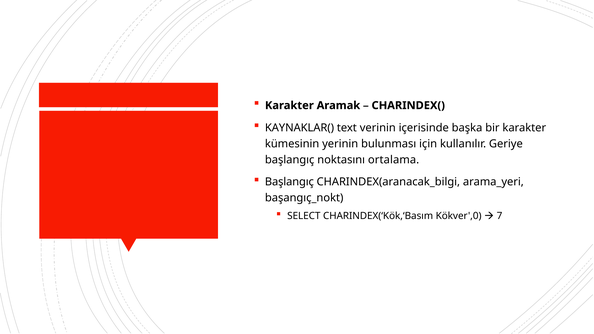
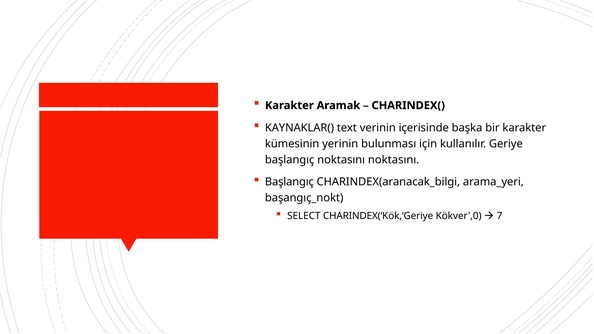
noktasını ortalama: ortalama -> noktasını
CHARINDEX(‘Kök,‘Basım: CHARINDEX(‘Kök,‘Basım -> CHARINDEX(‘Kök,‘Geriye
